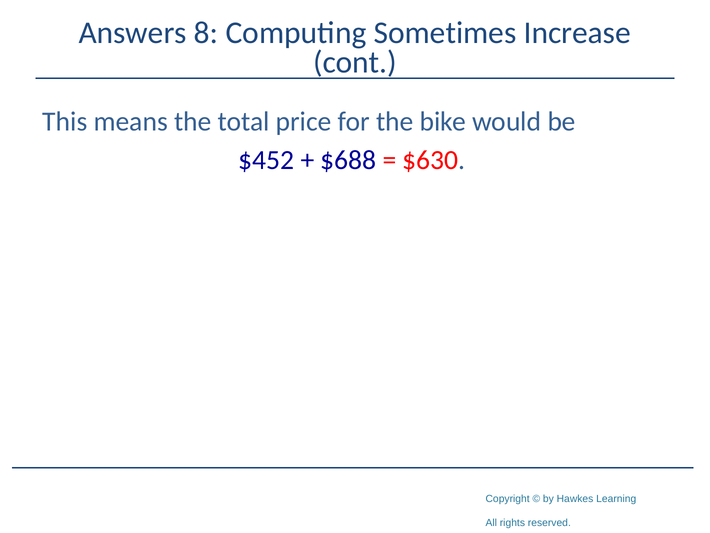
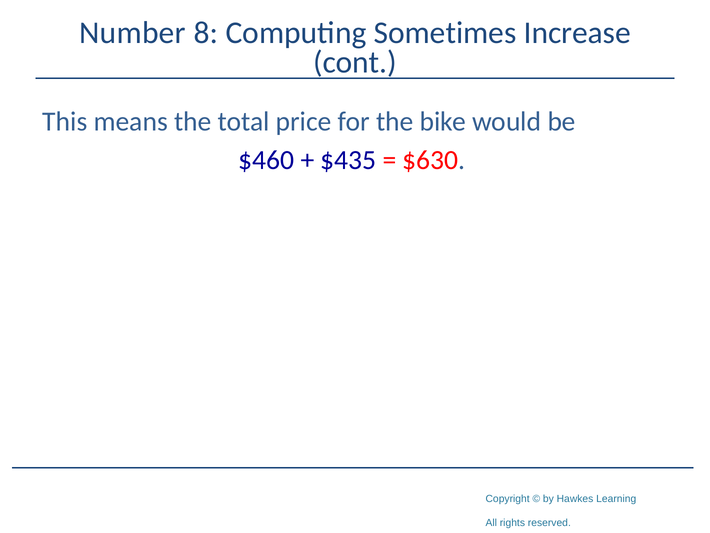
Answers: Answers -> Number
$452: $452 -> $460
$688: $688 -> $435
